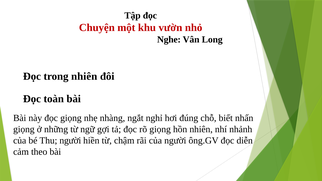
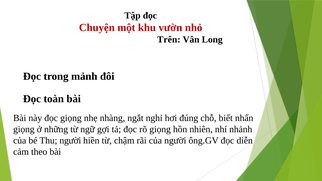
Nghe: Nghe -> Trên
trong nhiên: nhiên -> mảnh
